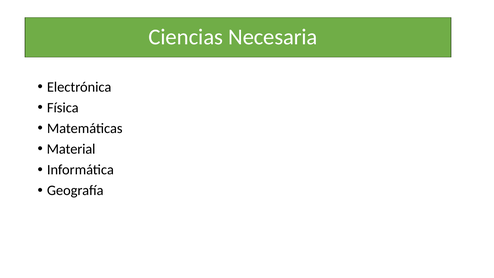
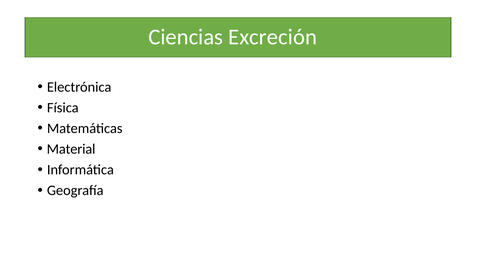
Necesaria: Necesaria -> Excreción
